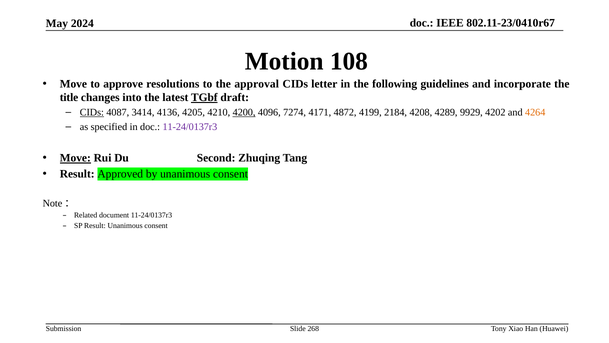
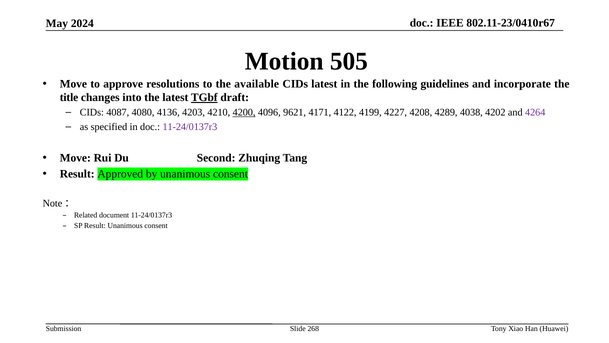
108: 108 -> 505
approval: approval -> available
CIDs letter: letter -> latest
CIDs at (92, 112) underline: present -> none
3414: 3414 -> 4080
4205: 4205 -> 4203
7274: 7274 -> 9621
4872: 4872 -> 4122
2184: 2184 -> 4227
9929: 9929 -> 4038
4264 colour: orange -> purple
Move at (75, 158) underline: present -> none
